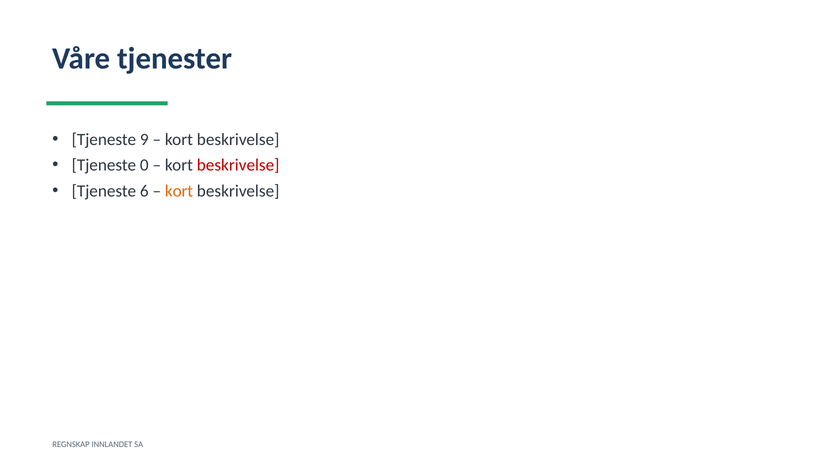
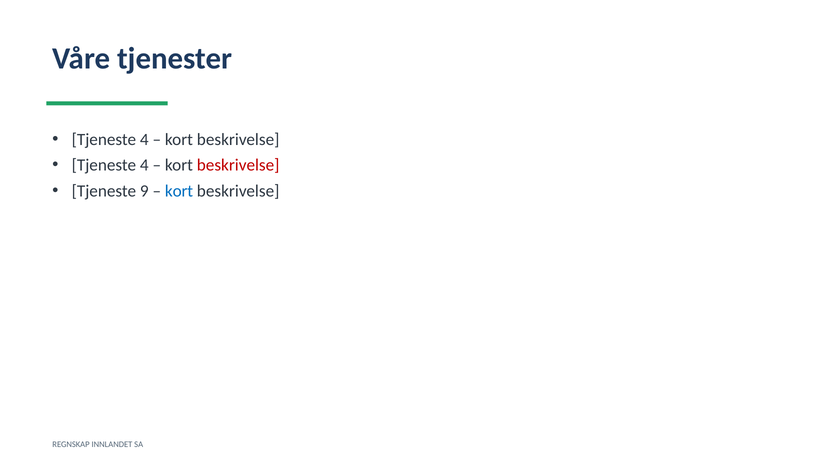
9 at (144, 139): 9 -> 4
0 at (144, 165): 0 -> 4
6: 6 -> 9
kort at (179, 191) colour: orange -> blue
